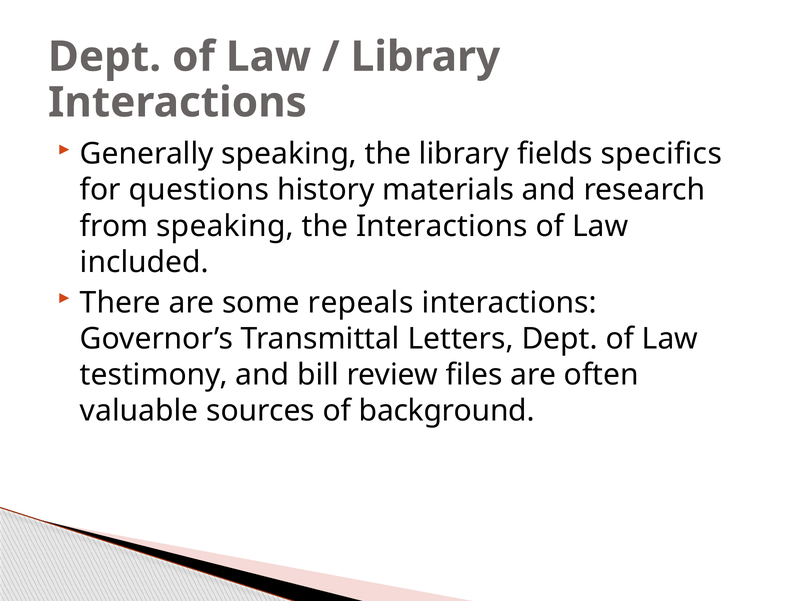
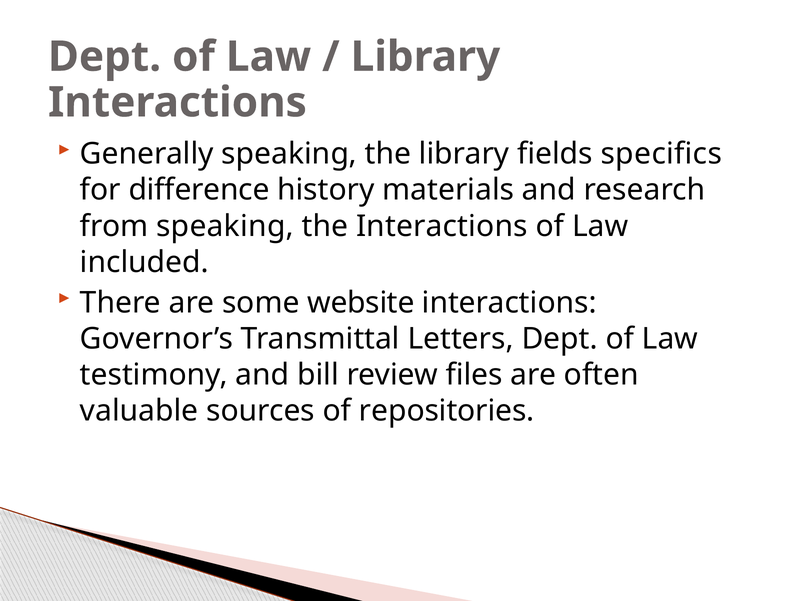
questions: questions -> difference
repeals: repeals -> website
background: background -> repositories
